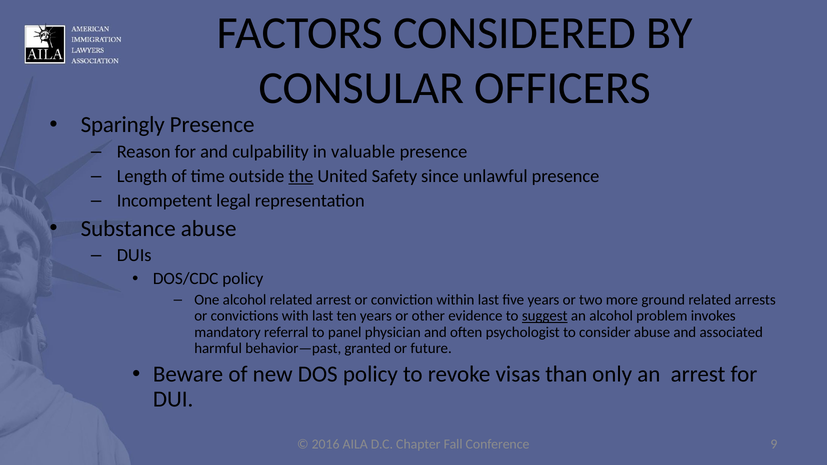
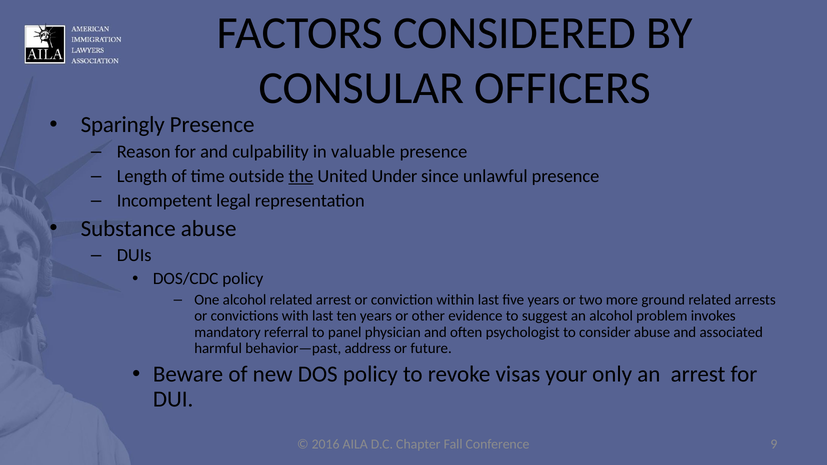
Safety: Safety -> Under
suggest underline: present -> none
granted: granted -> address
than: than -> your
